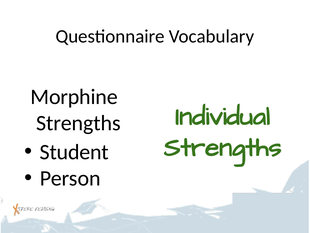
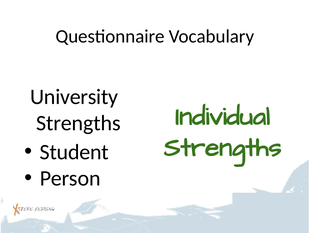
Morphine: Morphine -> University
